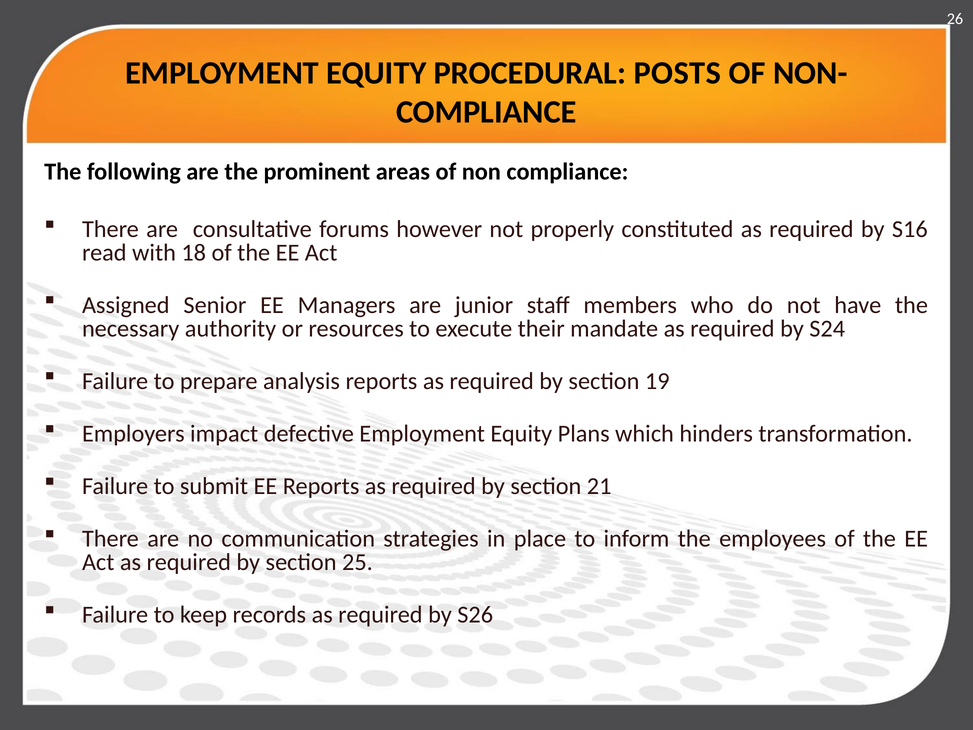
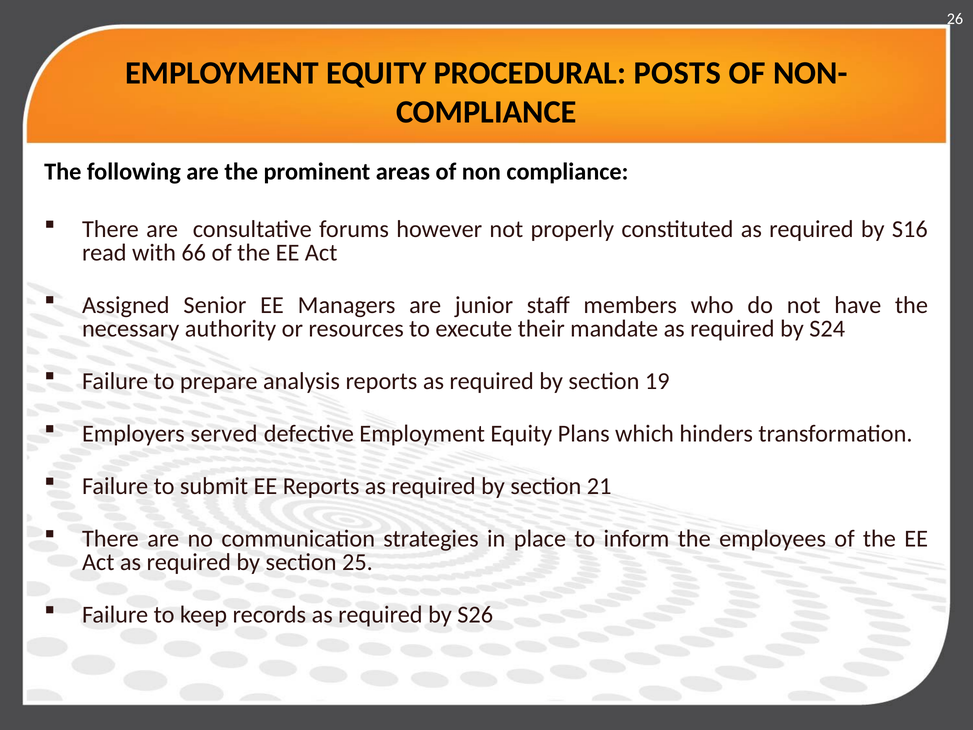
18: 18 -> 66
impact: impact -> served
